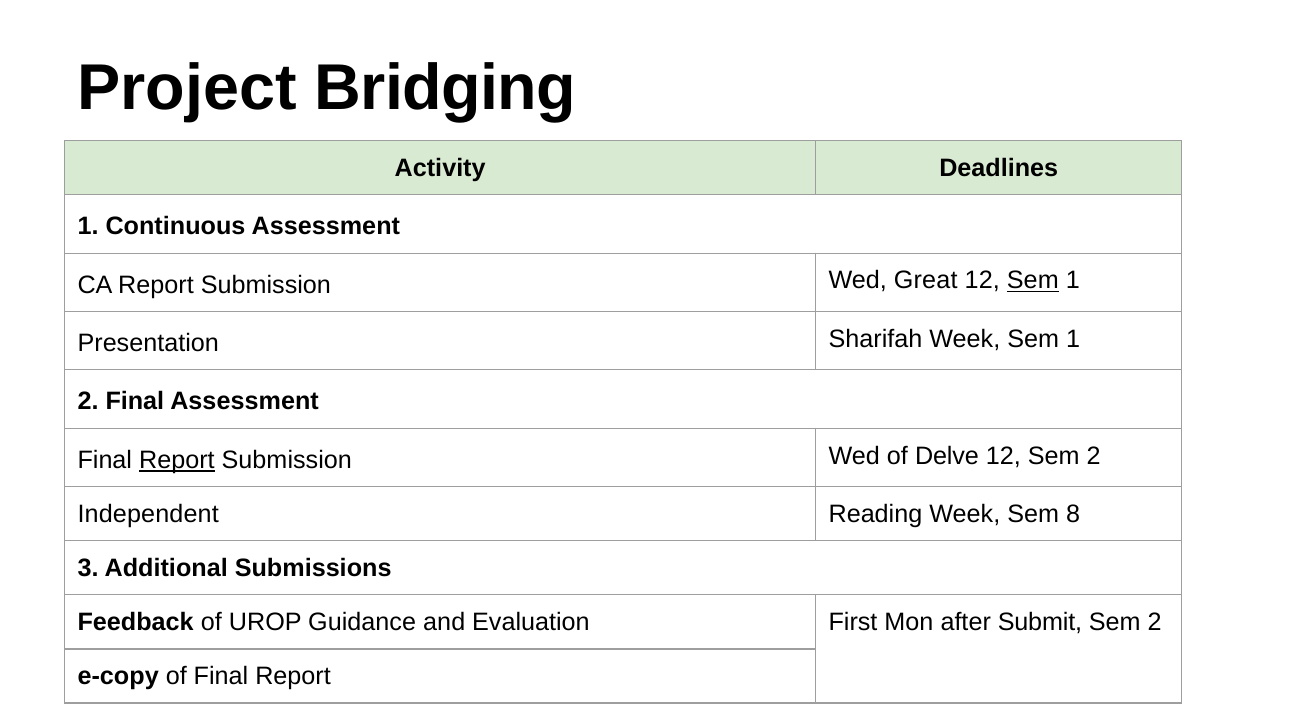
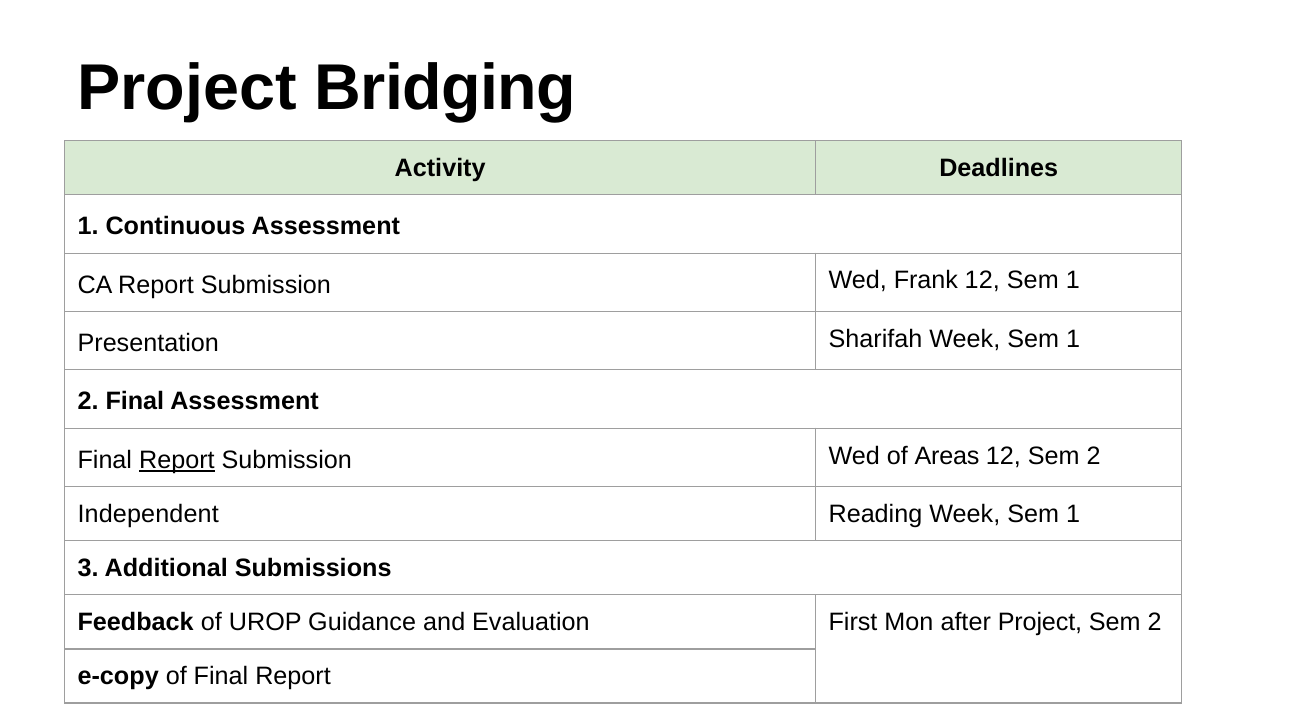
Great: Great -> Frank
Sem at (1033, 281) underline: present -> none
Delve: Delve -> Areas
Reading Week Sem 8: 8 -> 1
after Submit: Submit -> Project
